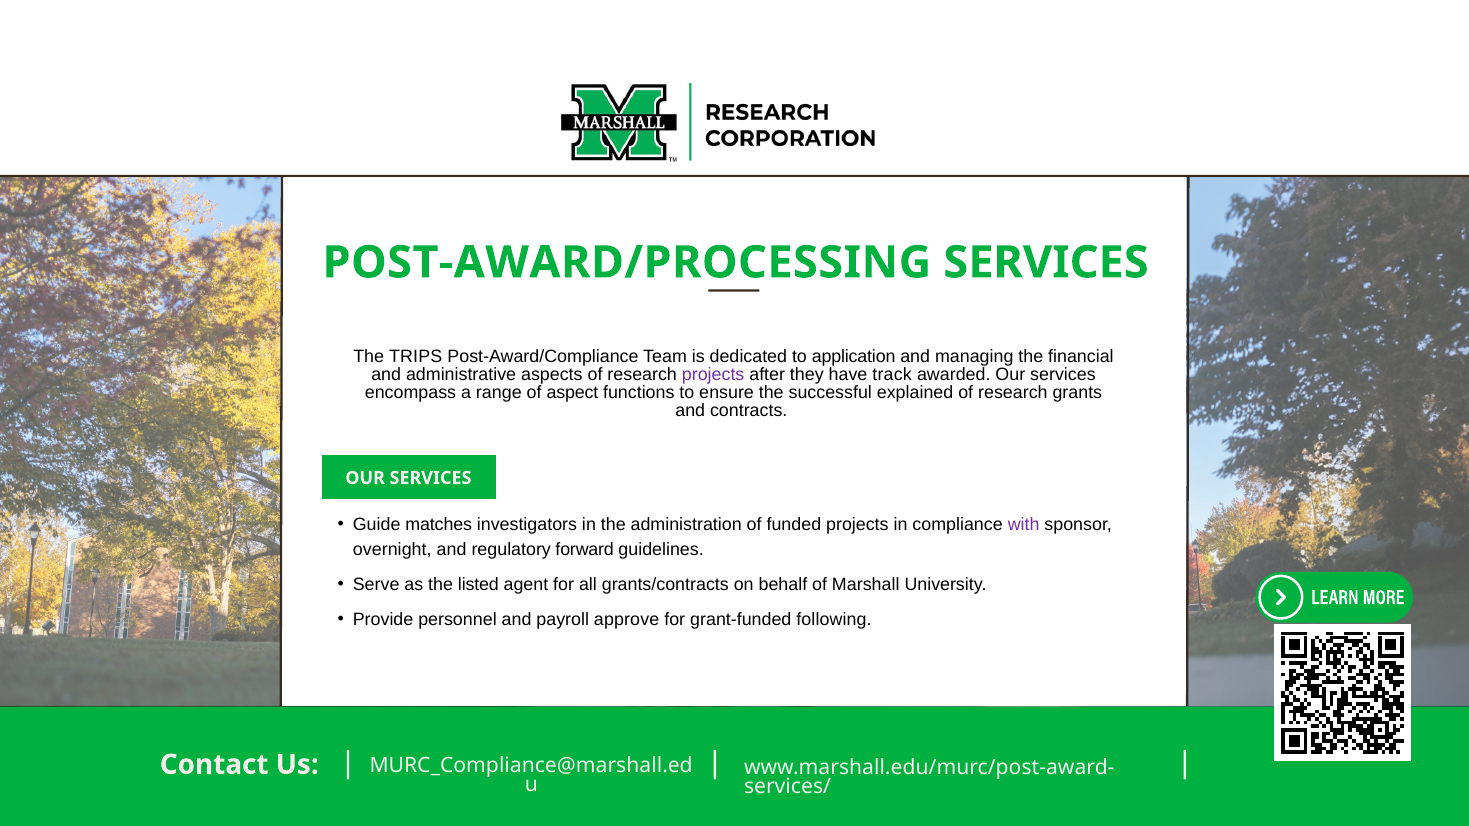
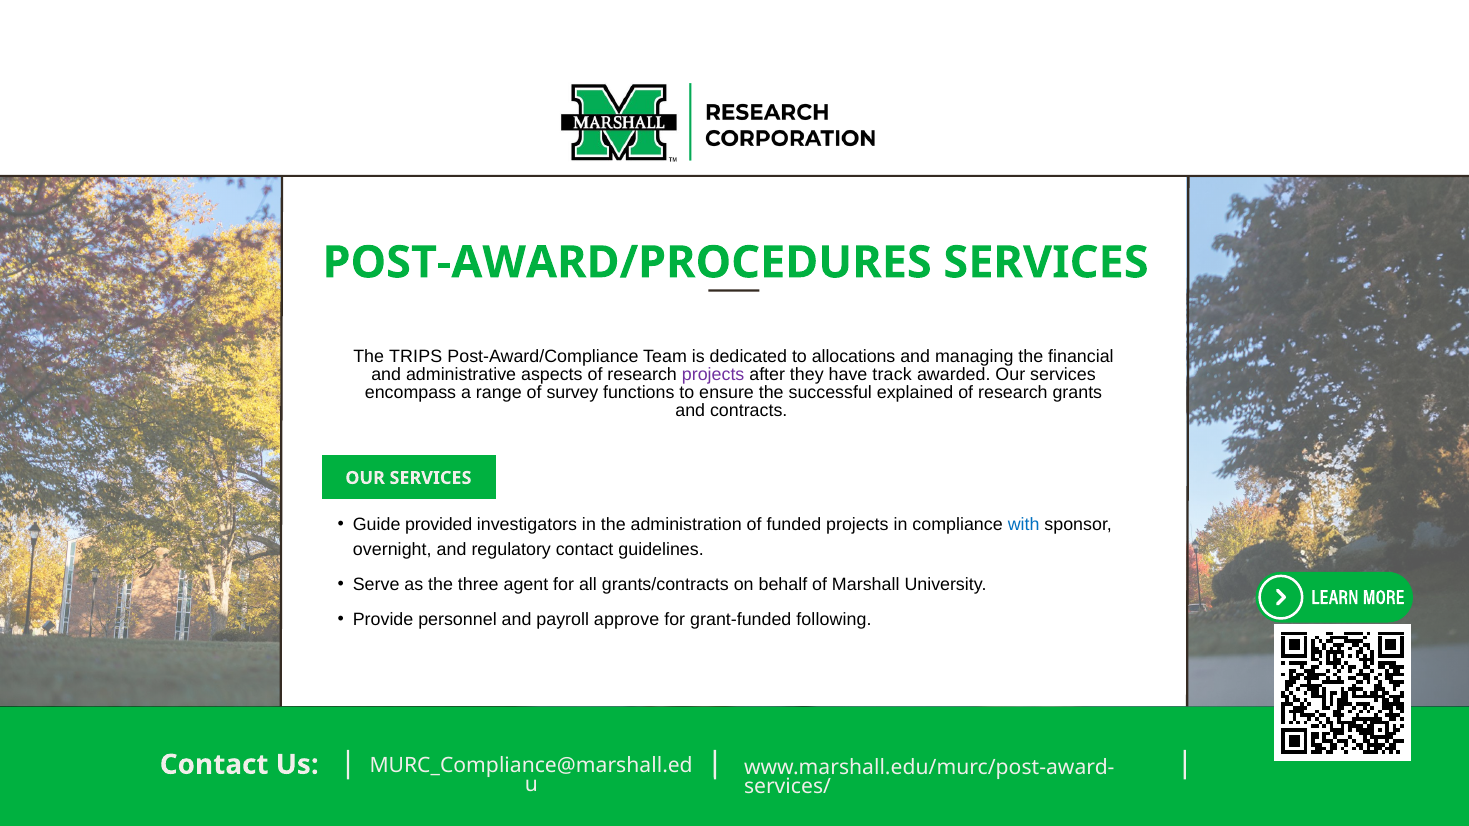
POST-AWARD/PROCESSING: POST-AWARD/PROCESSING -> POST-AWARD/PROCEDURES
application: application -> allocations
aspect: aspect -> survey
matches: matches -> provided
with colour: purple -> blue
regulatory forward: forward -> contact
listed: listed -> three
